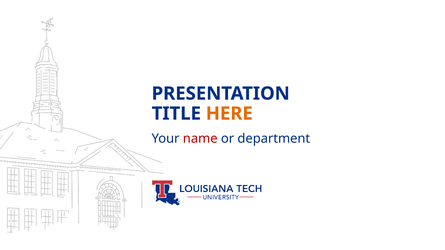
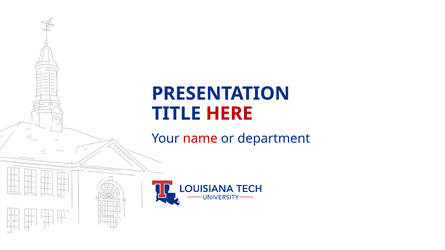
HERE colour: orange -> red
